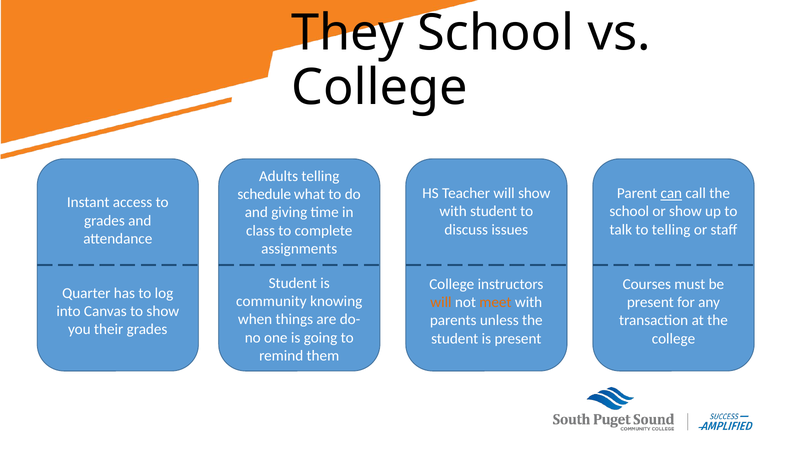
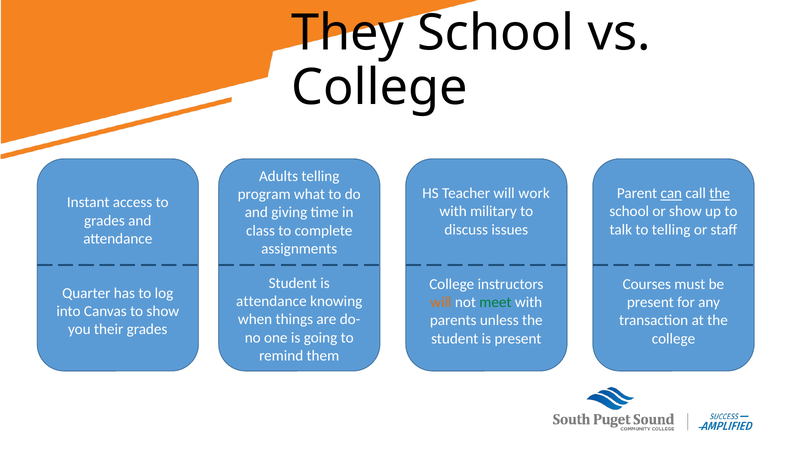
will show: show -> work
the at (720, 193) underline: none -> present
schedule: schedule -> program
with student: student -> military
community at (271, 302): community -> attendance
meet colour: orange -> green
